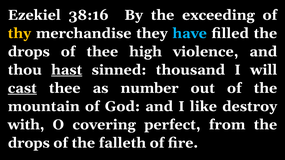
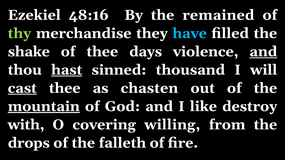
38:16: 38:16 -> 48:16
exceeding: exceeding -> remained
thy colour: yellow -> light green
drops at (29, 52): drops -> shake
high: high -> days
and at (263, 52) underline: none -> present
number: number -> chasten
mountain underline: none -> present
perfect: perfect -> willing
